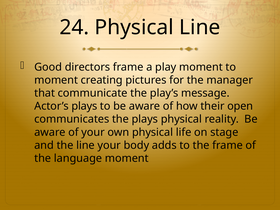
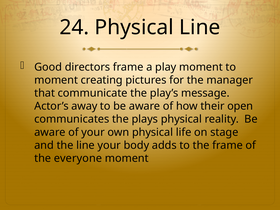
Actor’s plays: plays -> away
language: language -> everyone
